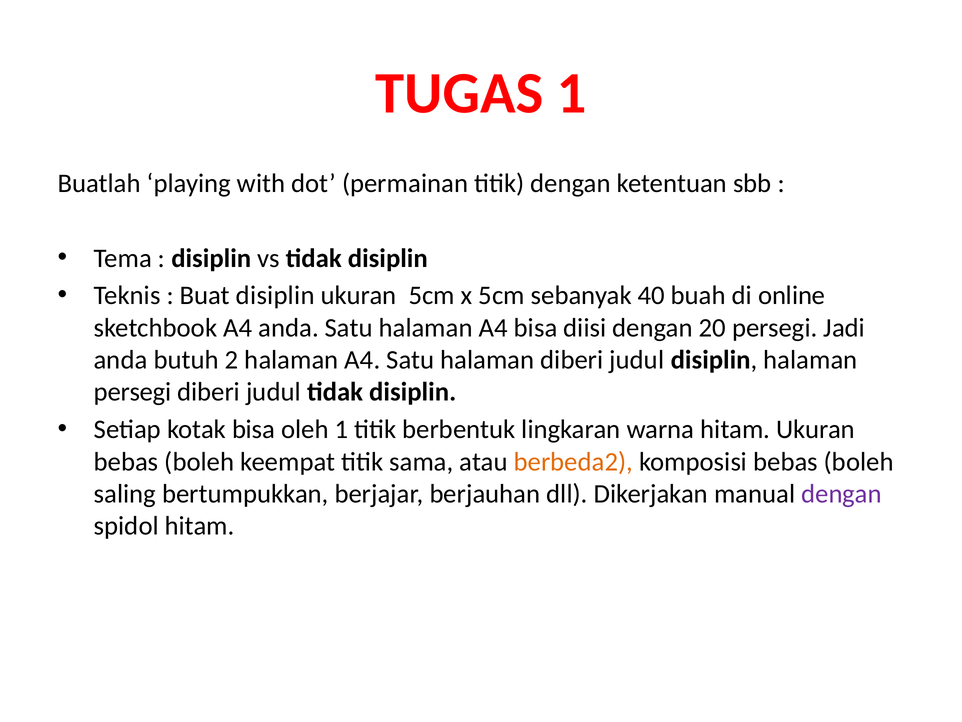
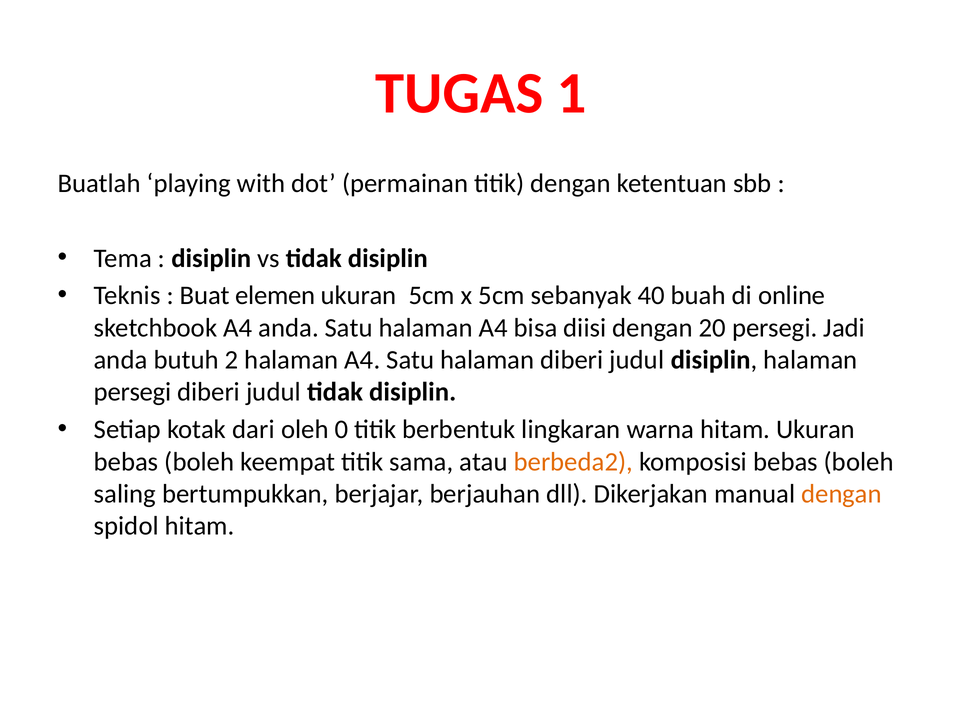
Buat disiplin: disiplin -> elemen
kotak bisa: bisa -> dari
oleh 1: 1 -> 0
dengan at (842, 493) colour: purple -> orange
